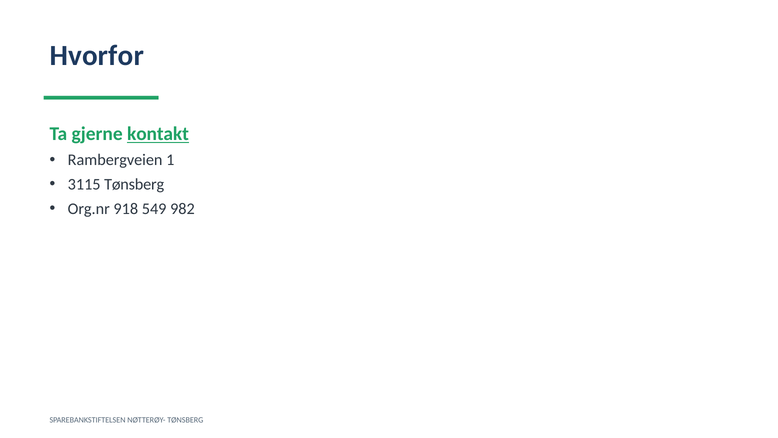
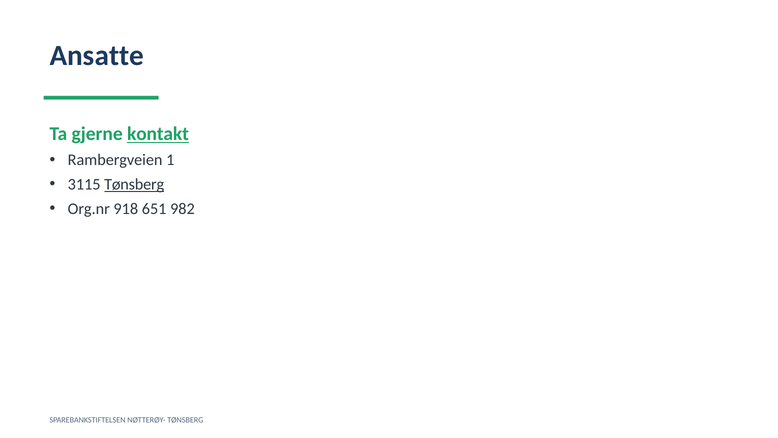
Hvorfor: Hvorfor -> Ansatte
Tønsberg at (134, 184) underline: none -> present
549: 549 -> 651
